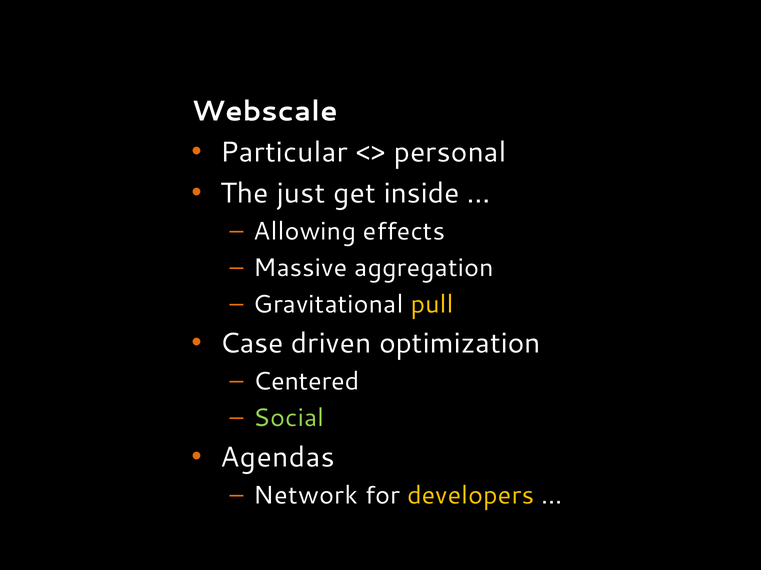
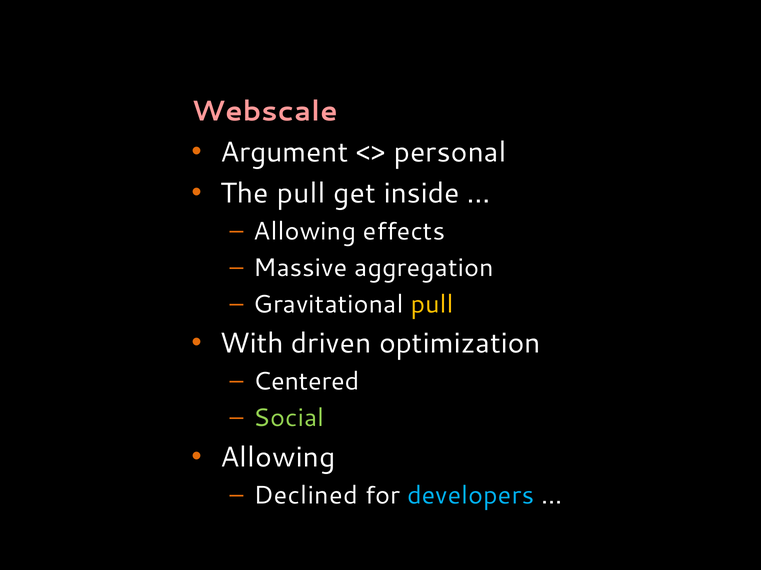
Webscale colour: white -> pink
Particular: Particular -> Argument
The just: just -> pull
Case: Case -> With
Agendas at (278, 458): Agendas -> Allowing
Network: Network -> Declined
developers colour: yellow -> light blue
